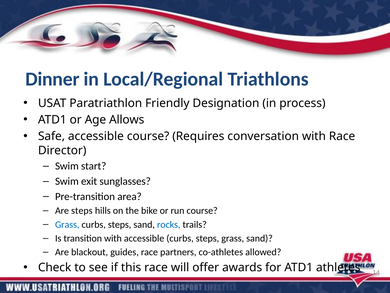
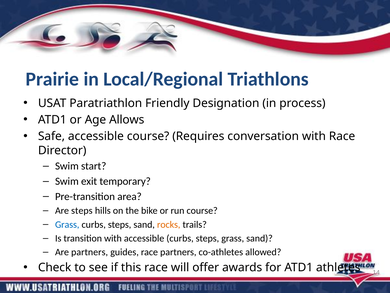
Dinner: Dinner -> Prairie
sunglasses: sunglasses -> temporary
rocks colour: blue -> orange
Are blackout: blackout -> partners
